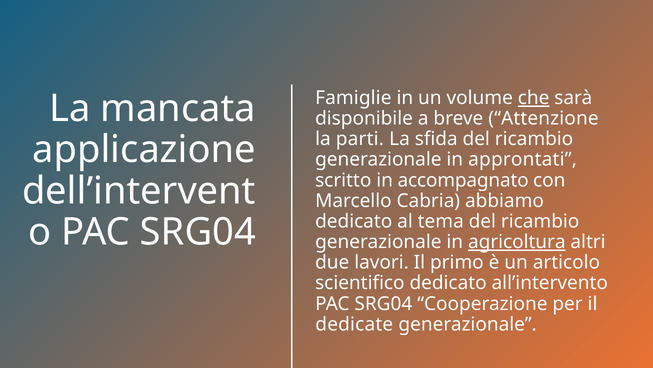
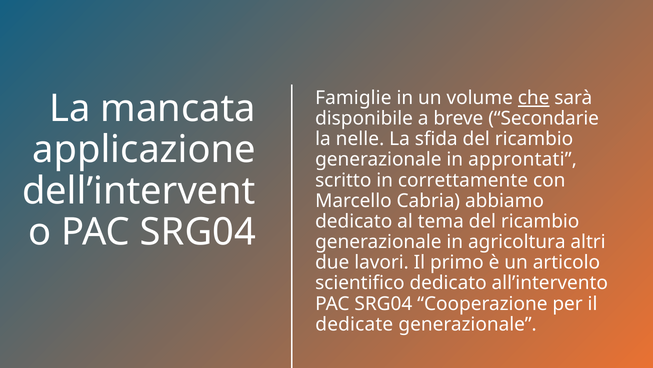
Attenzione: Attenzione -> Secondarie
parti: parti -> nelle
accompagnato: accompagnato -> correttamente
agricoltura underline: present -> none
